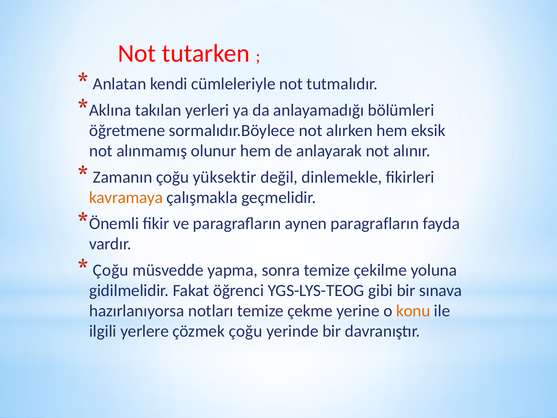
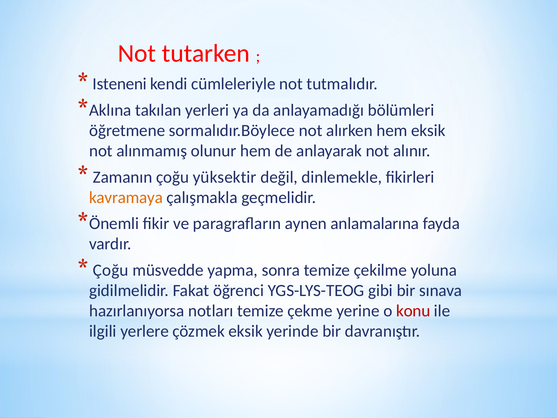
Anlatan: Anlatan -> Isteneni
aynen paragrafların: paragrafların -> anlamalarına
konu colour: orange -> red
çözmek çoğu: çoğu -> eksik
